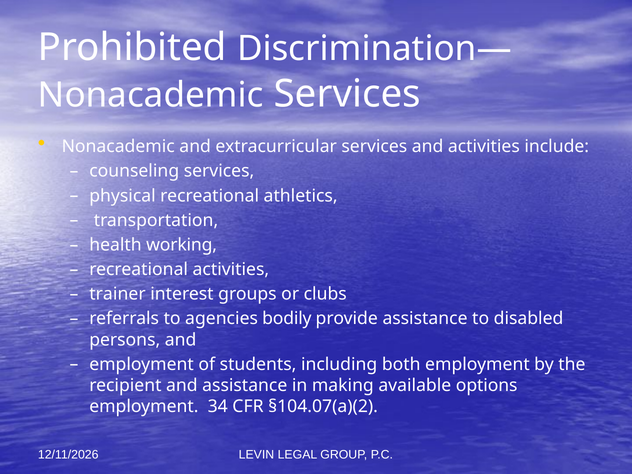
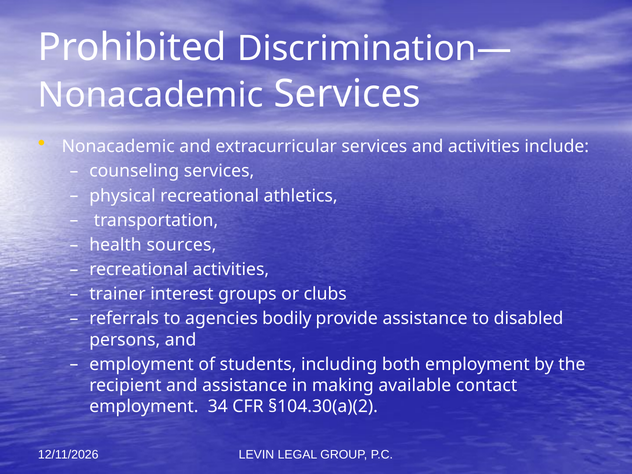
working: working -> sources
options: options -> contact
§104.07(a)(2: §104.07(a)(2 -> §104.30(a)(2
